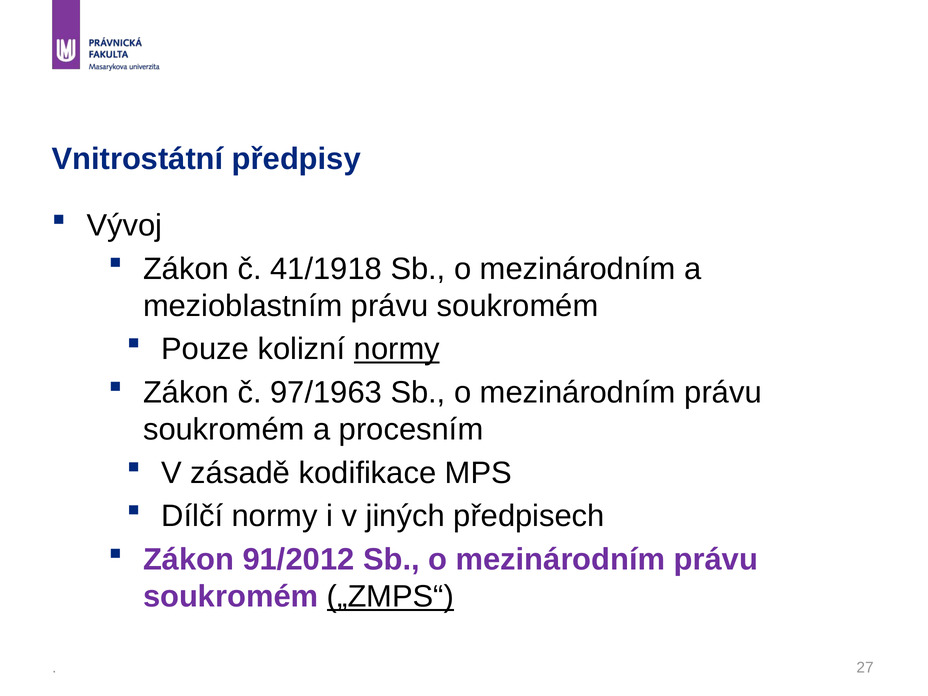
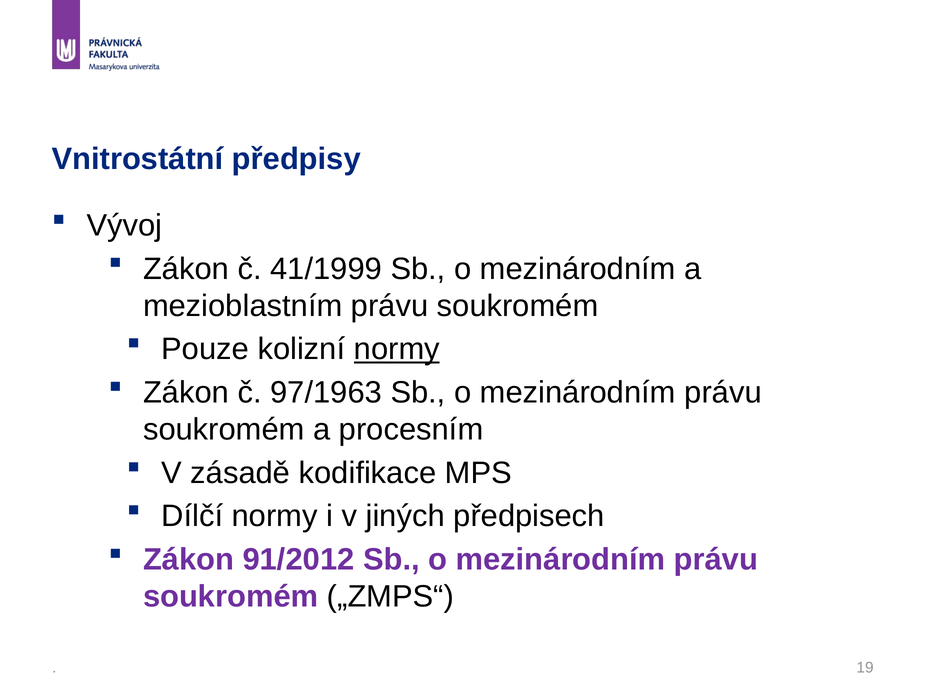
41/1918: 41/1918 -> 41/1999
„ZMPS“ underline: present -> none
27: 27 -> 19
